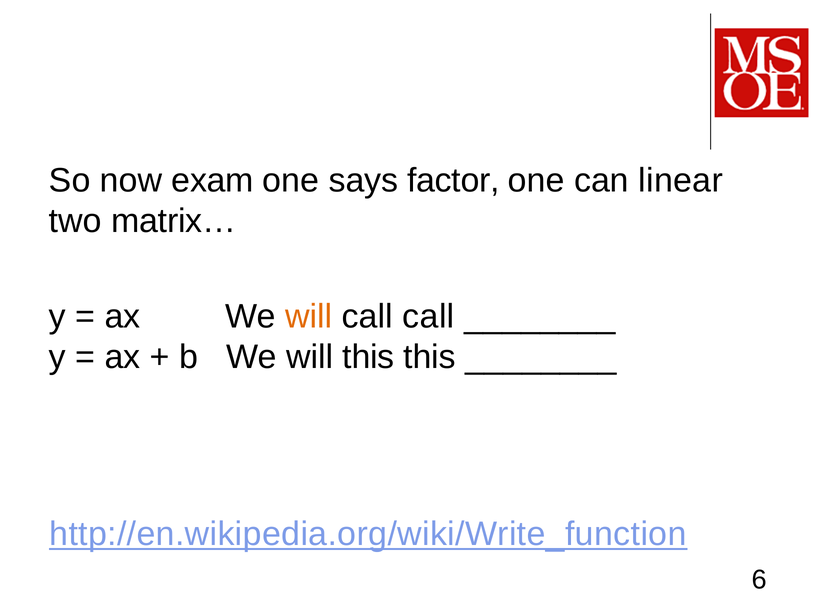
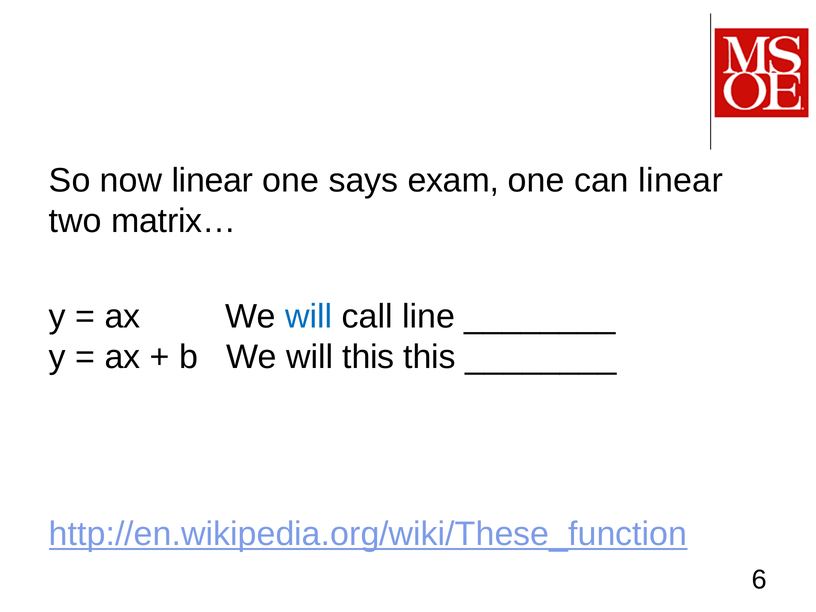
now exam: exam -> linear
factor: factor -> exam
will at (309, 316) colour: orange -> blue
call call: call -> line
http://en.wikipedia.org/wiki/Write_function: http://en.wikipedia.org/wiki/Write_function -> http://en.wikipedia.org/wiki/These_function
